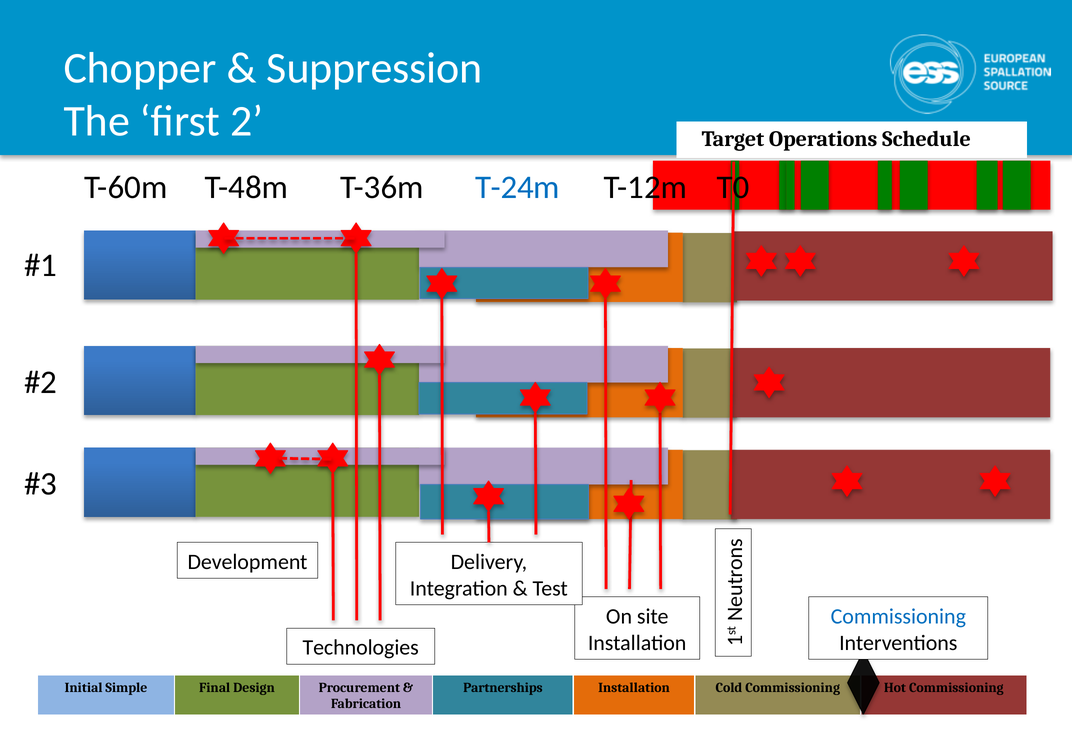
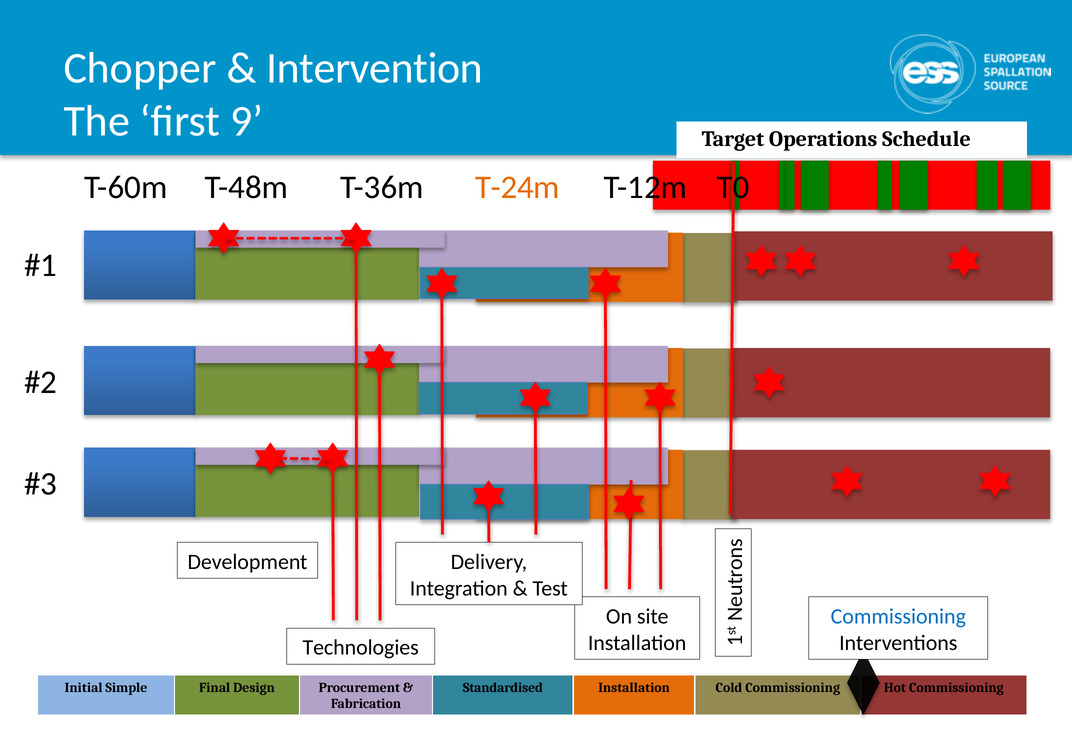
Suppression: Suppression -> Intervention
2: 2 -> 9
T-24m colour: blue -> orange
Partnerships: Partnerships -> Standardised
